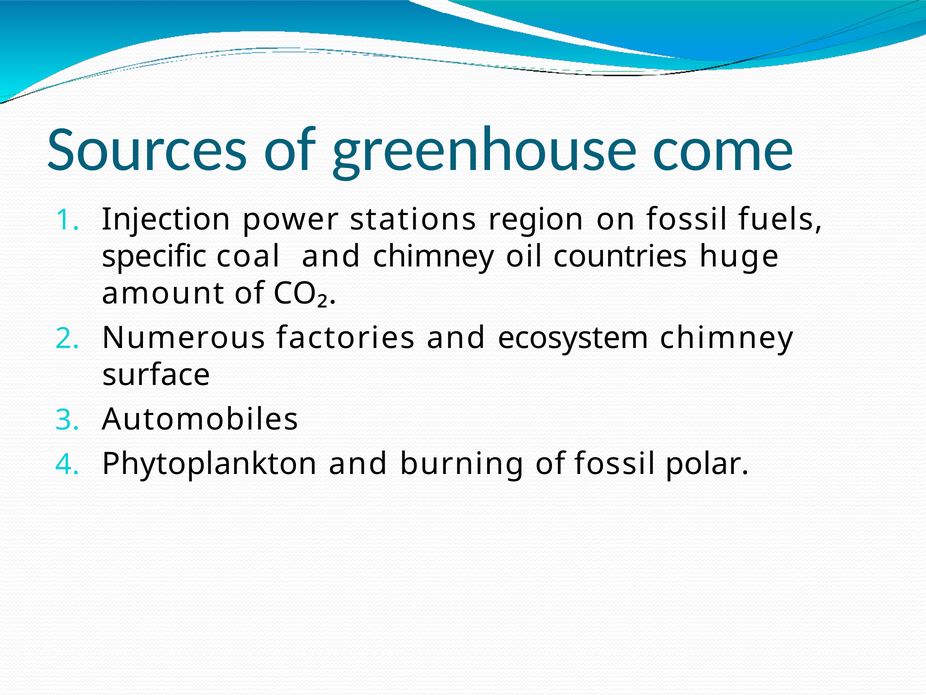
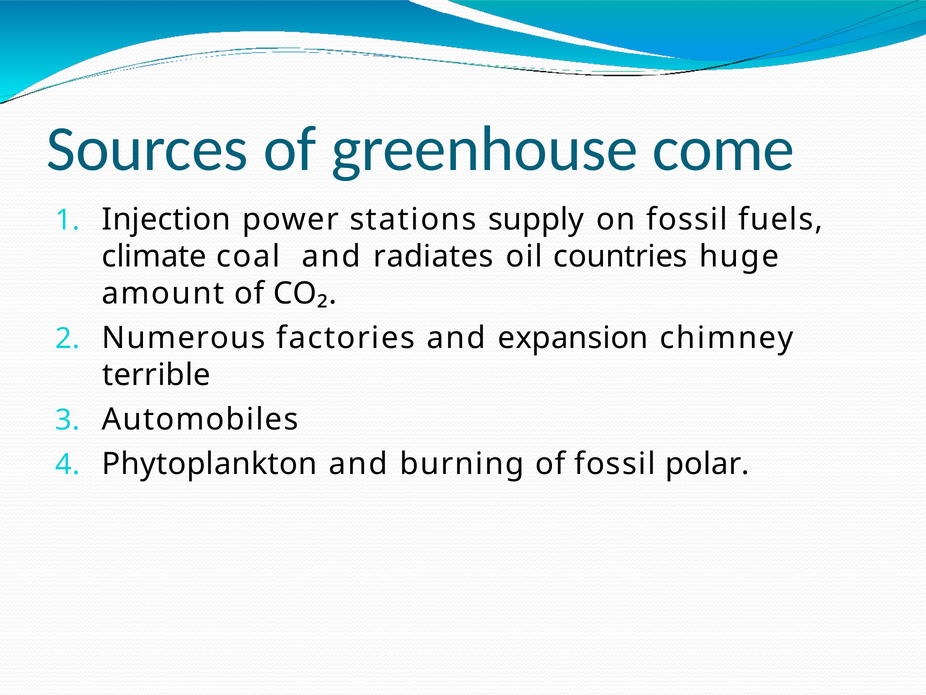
region: region -> supply
specific: specific -> climate
and chimney: chimney -> radiates
ecosystem: ecosystem -> expansion
surface: surface -> terrible
